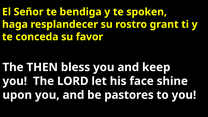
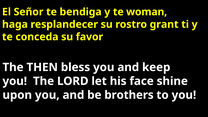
spoken: spoken -> woman
pastores: pastores -> brothers
